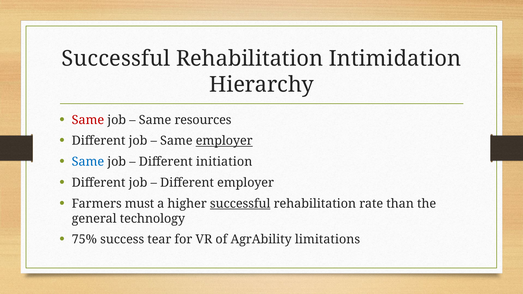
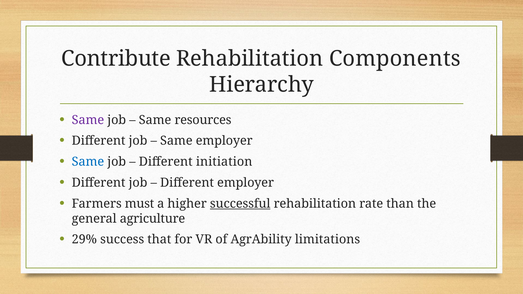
Successful at (116, 59): Successful -> Contribute
Intimidation: Intimidation -> Components
Same at (88, 120) colour: red -> purple
employer at (224, 141) underline: present -> none
technology: technology -> agriculture
75%: 75% -> 29%
tear: tear -> that
